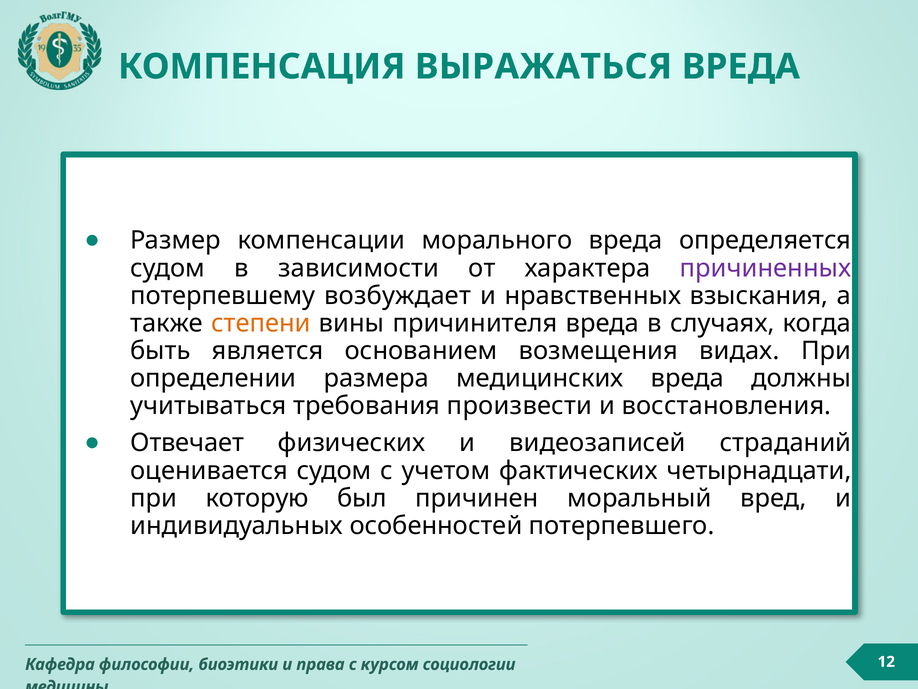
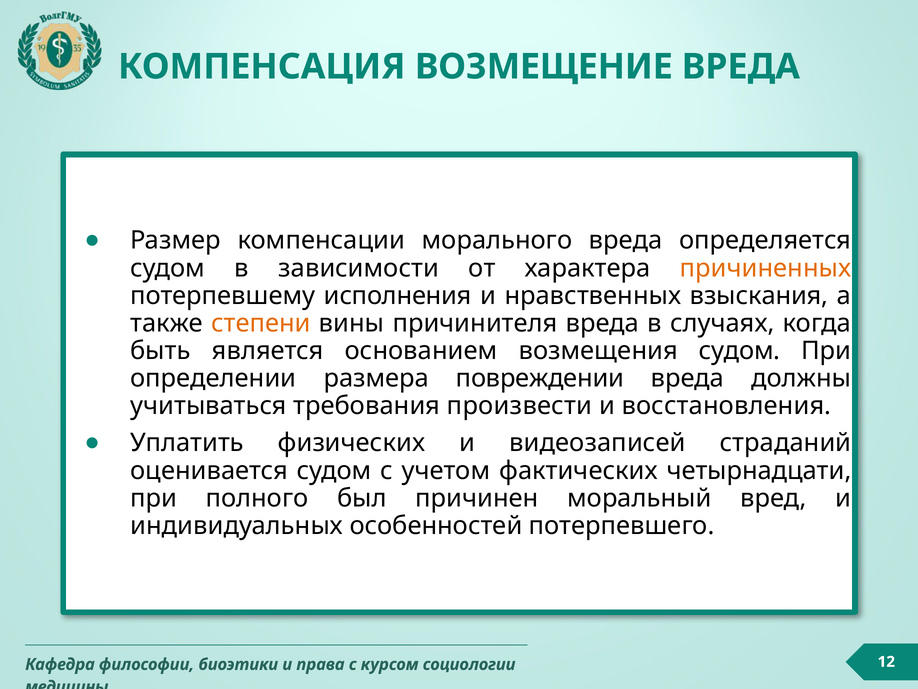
ВЫРАЖАТЬСЯ: ВЫРАЖАТЬСЯ -> ВОЗМЕЩЕНИЕ
причиненных colour: purple -> orange
возбуждает: возбуждает -> исполнения
возмещения видах: видах -> судом
медицинских: медицинских -> повреждении
Отвечает: Отвечает -> Уплатить
которую: которую -> полного
